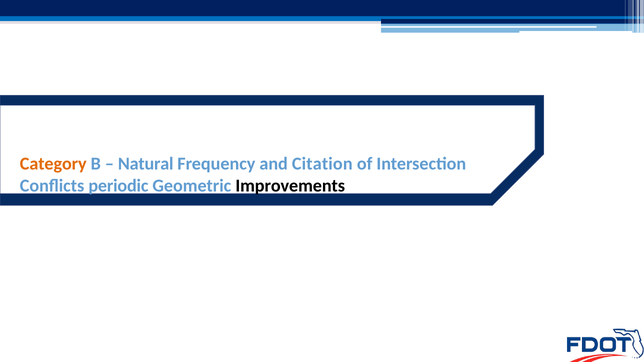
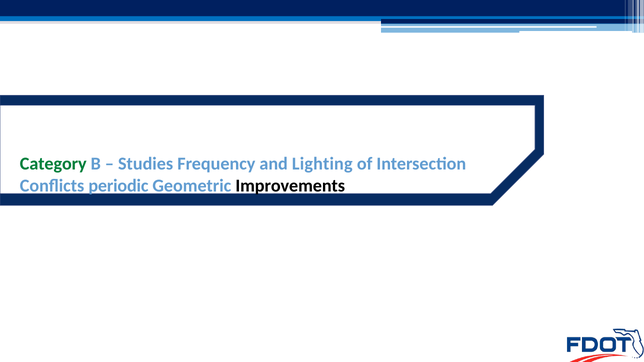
Category colour: orange -> green
Natural: Natural -> Studies
Citation: Citation -> Lighting
